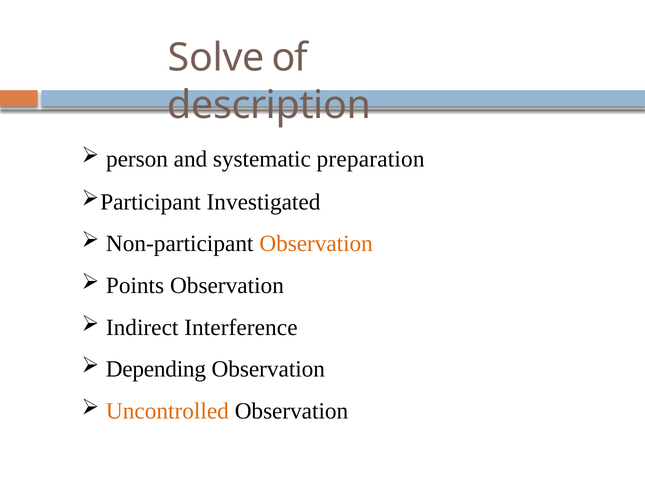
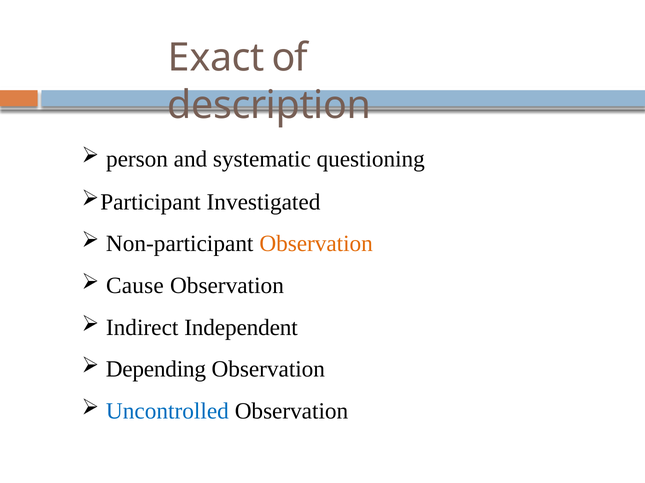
Solve: Solve -> Exact
preparation: preparation -> questioning
Points: Points -> Cause
Interference: Interference -> Independent
Uncontrolled colour: orange -> blue
